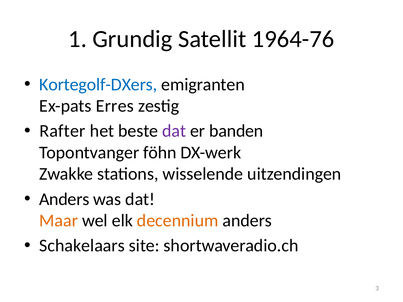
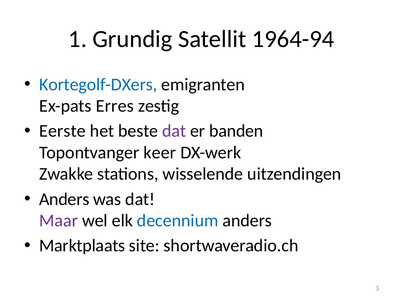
1964-76: 1964-76 -> 1964-94
Rafter: Rafter -> Eerste
föhn: föhn -> keer
Maar colour: orange -> purple
decennium colour: orange -> blue
Schakelaars: Schakelaars -> Marktplaats
